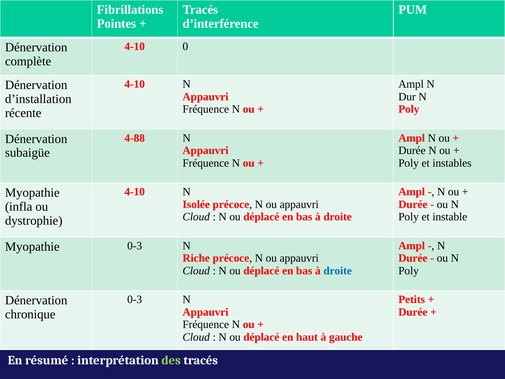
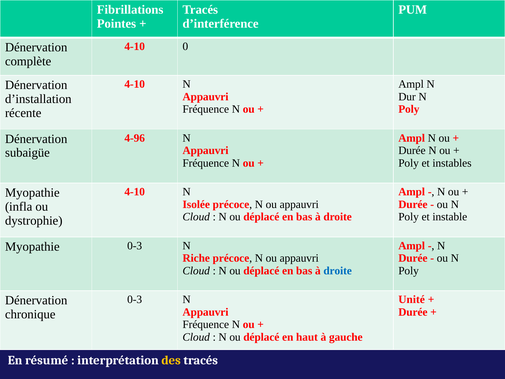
4-88: 4-88 -> 4-96
Petits: Petits -> Unité
des colour: light green -> yellow
